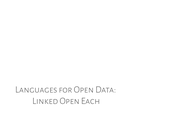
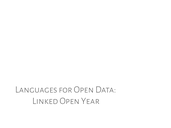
Each: Each -> Year
